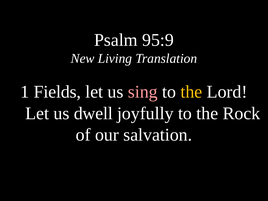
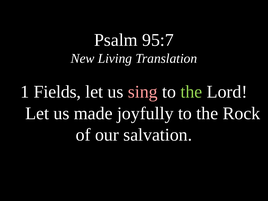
95:9: 95:9 -> 95:7
the at (191, 92) colour: yellow -> light green
dwell: dwell -> made
